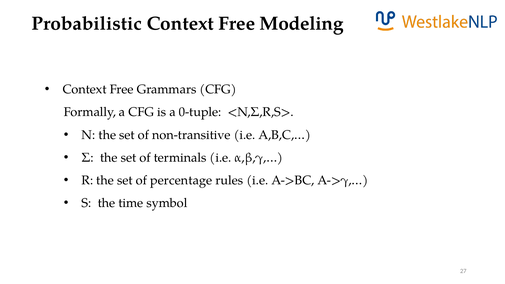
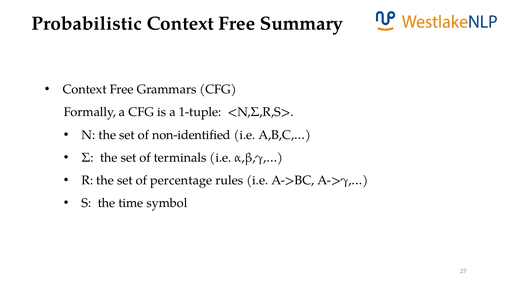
Modeling: Modeling -> Summary
0-tuple: 0-tuple -> 1-tuple
non-transitive: non-transitive -> non-identified
